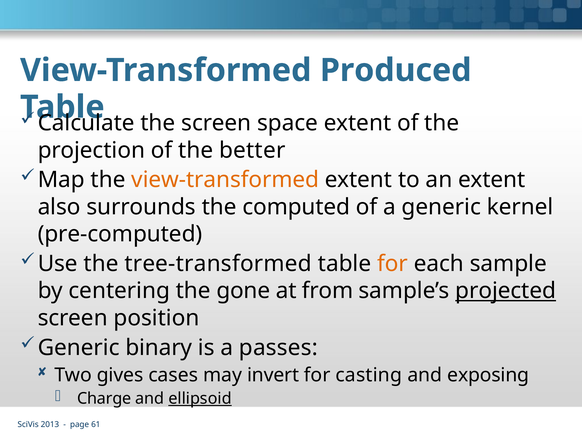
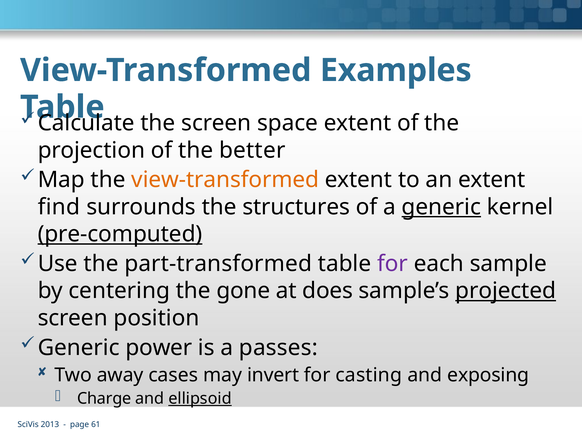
Produced: Produced -> Examples
also: also -> find
computed: computed -> structures
generic at (441, 207) underline: none -> present
pre-computed underline: none -> present
tree-transformed: tree-transformed -> part-transformed
for at (392, 264) colour: orange -> purple
from: from -> does
binary: binary -> power
gives: gives -> away
